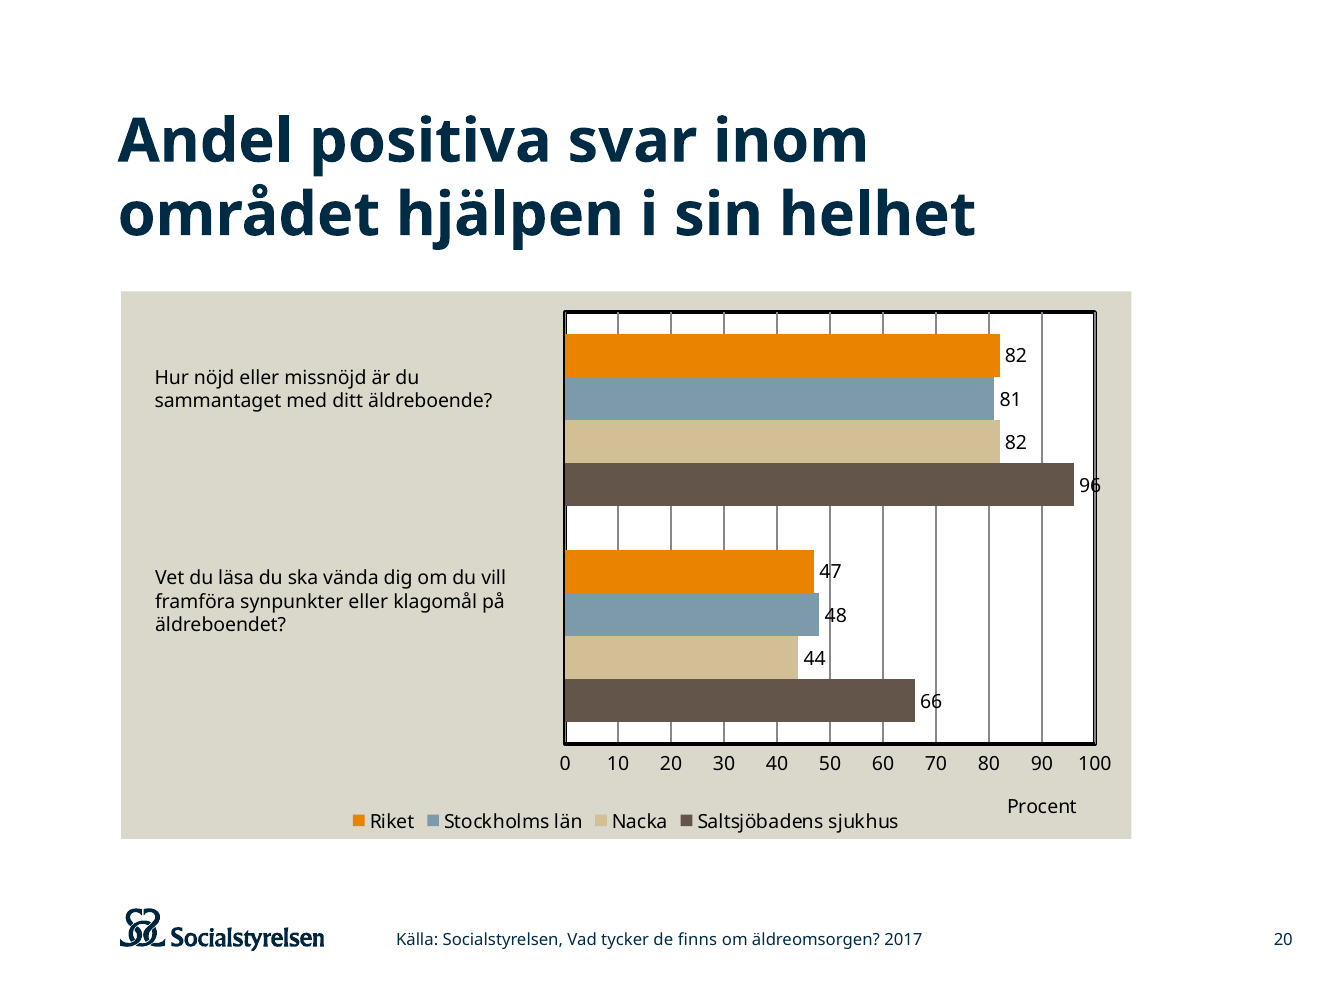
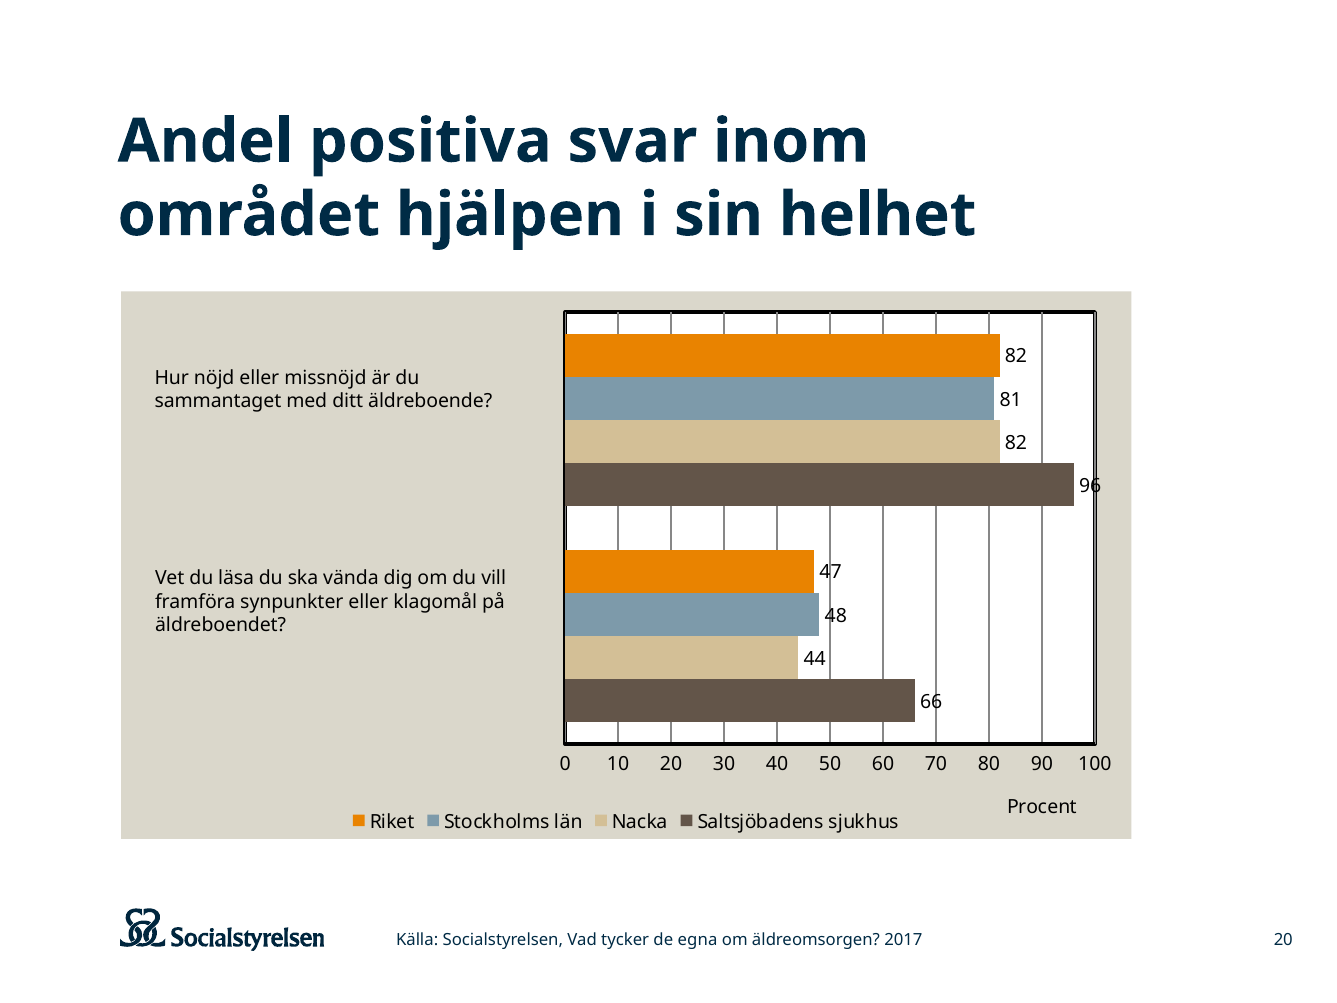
finns: finns -> egna
